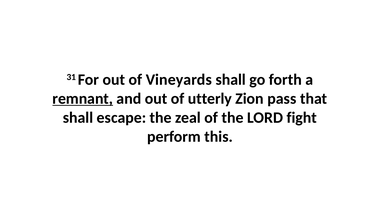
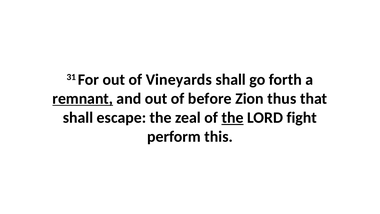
utterly: utterly -> before
pass: pass -> thus
the at (233, 117) underline: none -> present
